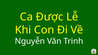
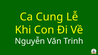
Được: Được -> Cung
